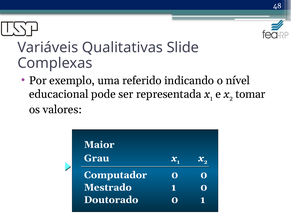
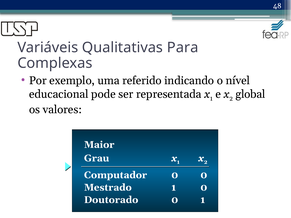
Slide: Slide -> Para
tomar: tomar -> global
